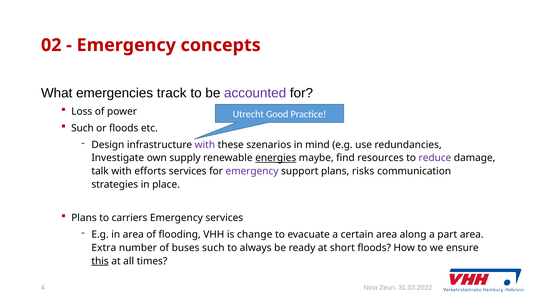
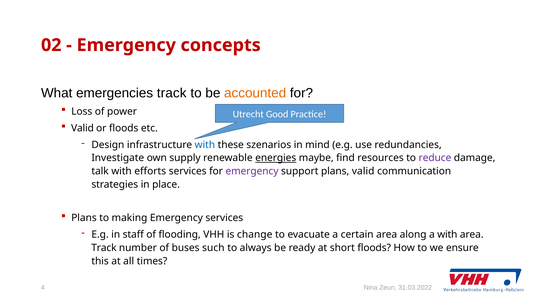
accounted colour: purple -> orange
Such at (82, 128): Such -> Valid
with at (205, 145) colour: purple -> blue
plans risks: risks -> valid
carriers: carriers -> making
in area: area -> staff
a part: part -> with
Extra at (104, 248): Extra -> Track
this underline: present -> none
